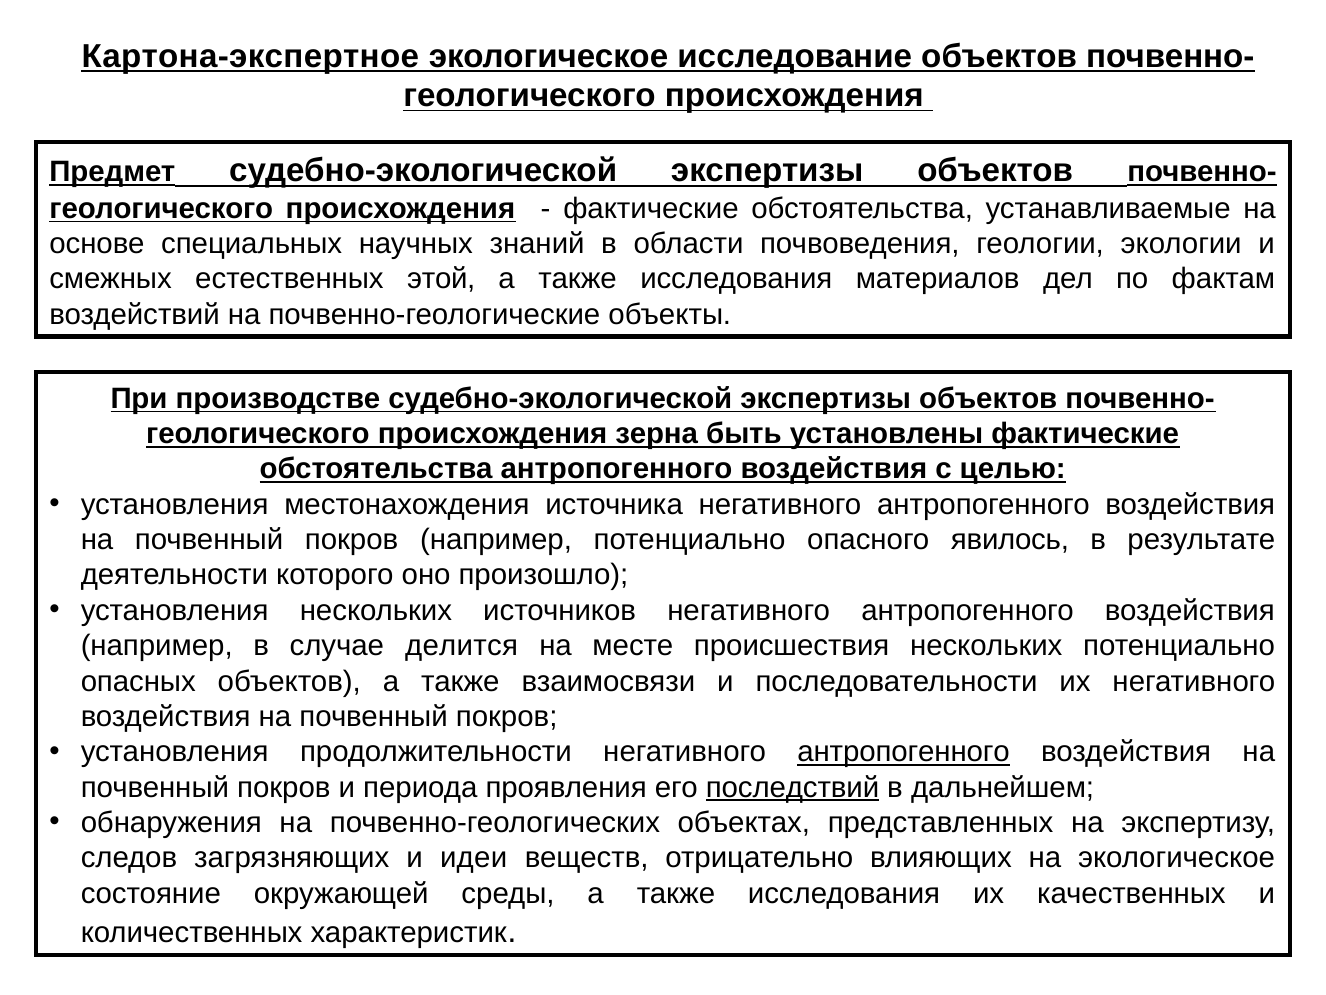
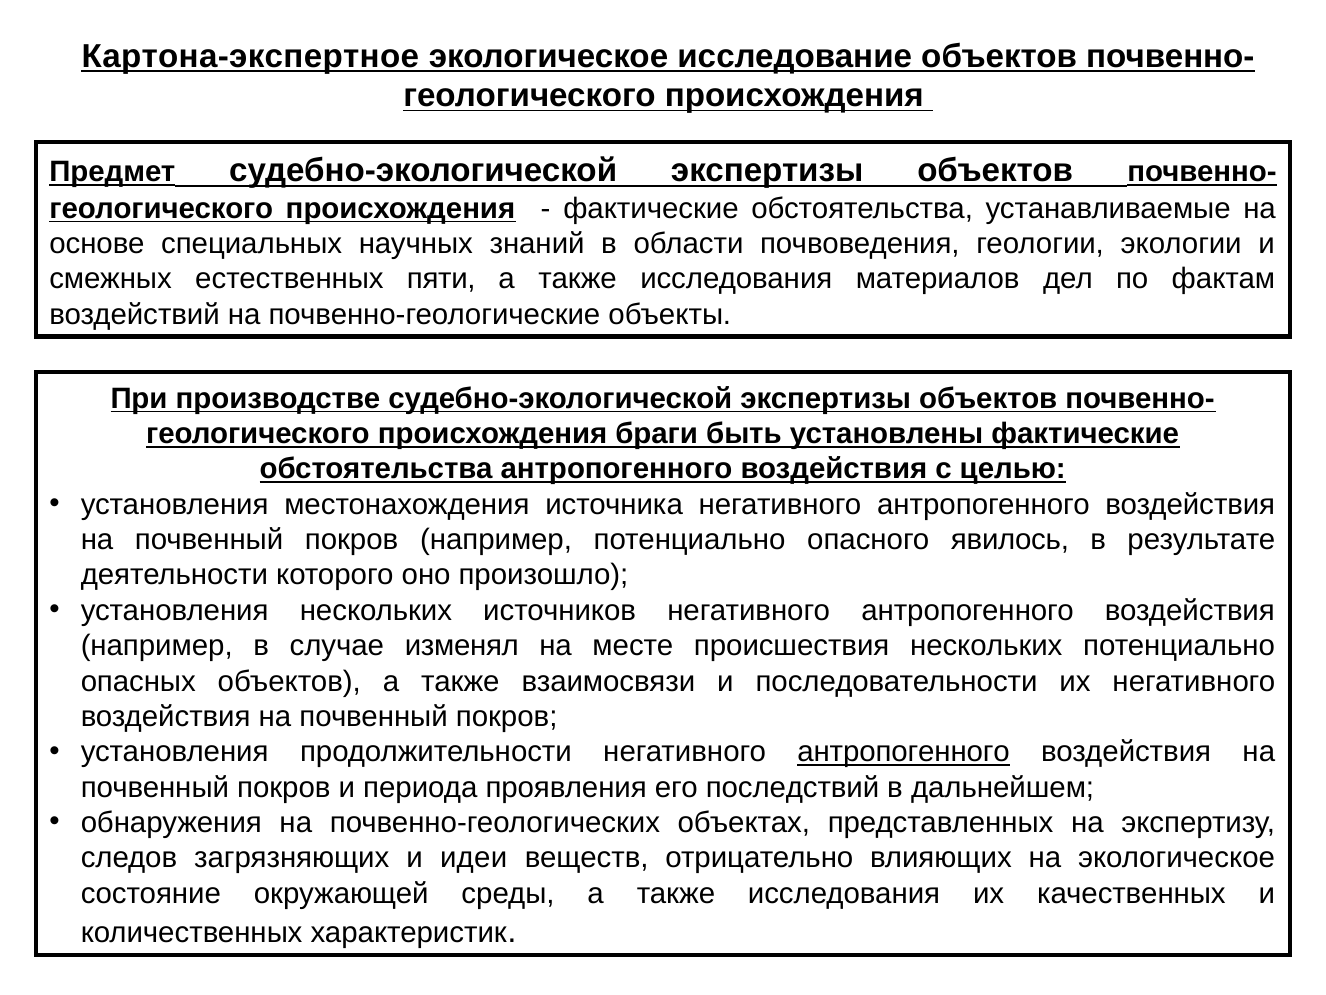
этой: этой -> пяти
зерна: зерна -> браги
делится: делится -> изменял
последствий underline: present -> none
